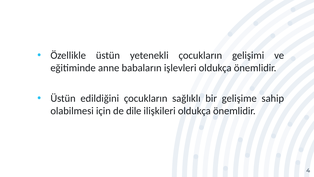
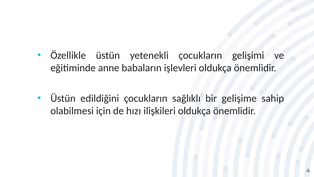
dile: dile -> hızı
